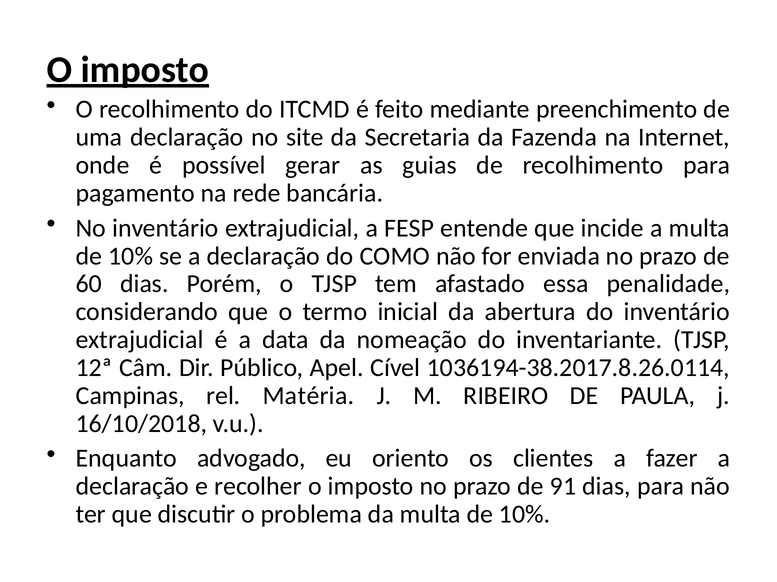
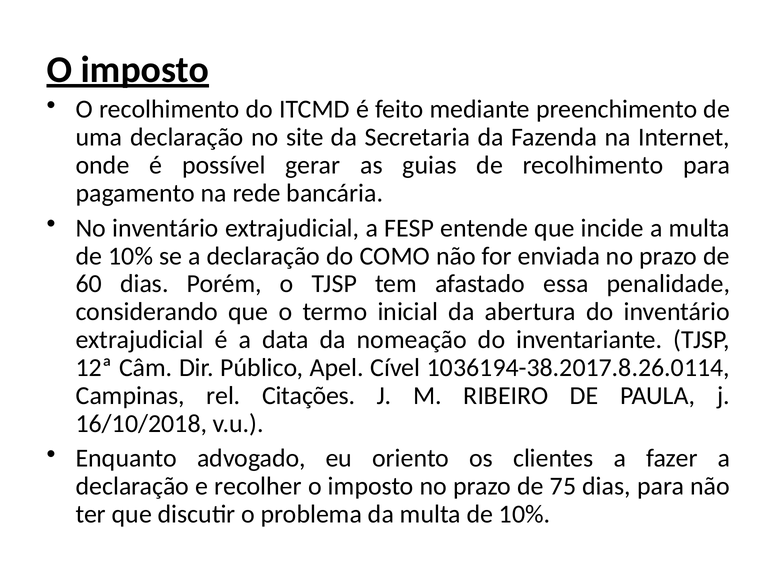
Matéria: Matéria -> Citações
91: 91 -> 75
